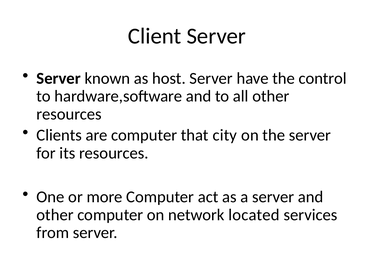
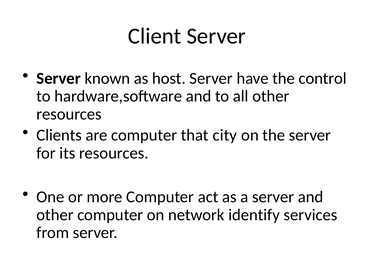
located: located -> identify
